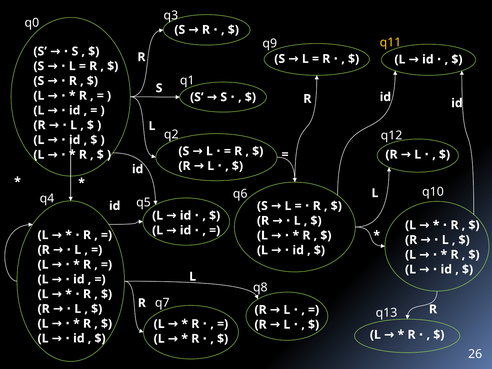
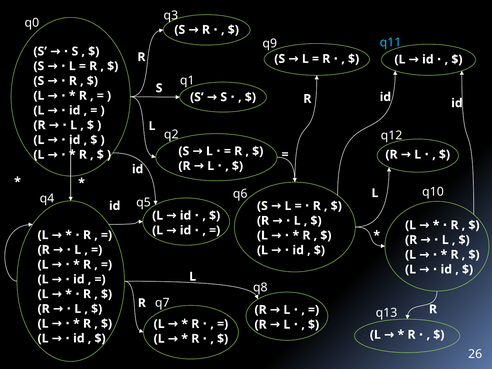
q11 colour: yellow -> light blue
